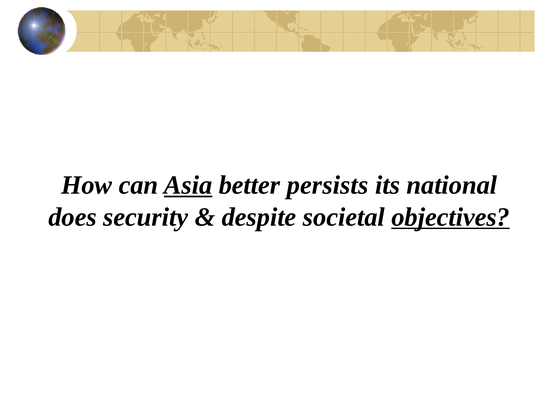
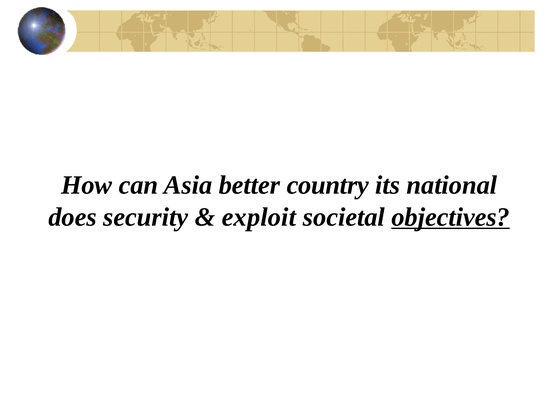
Asia underline: present -> none
persists: persists -> country
despite: despite -> exploit
